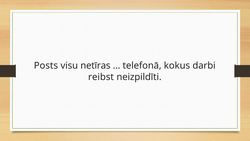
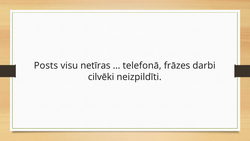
kokus: kokus -> frāzes
reibst: reibst -> cilvēki
